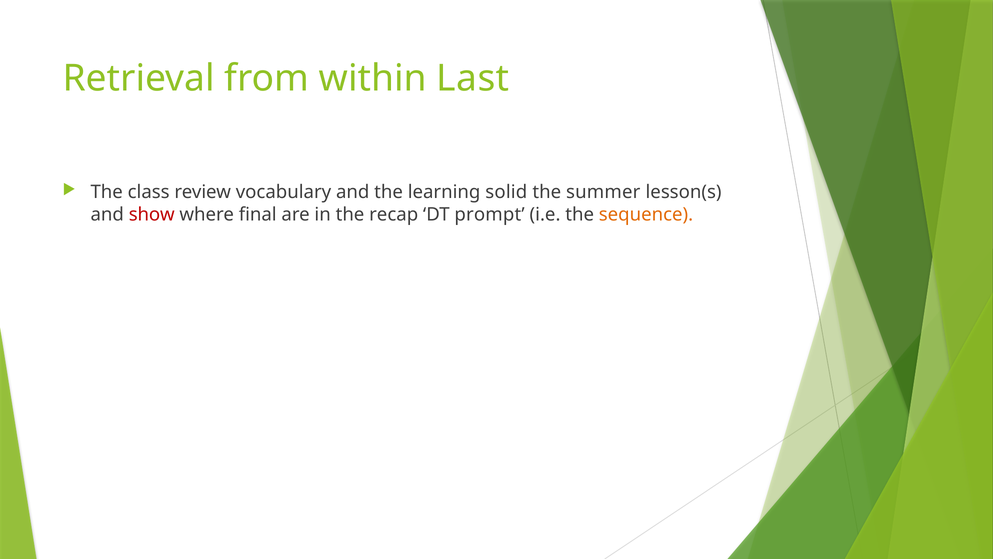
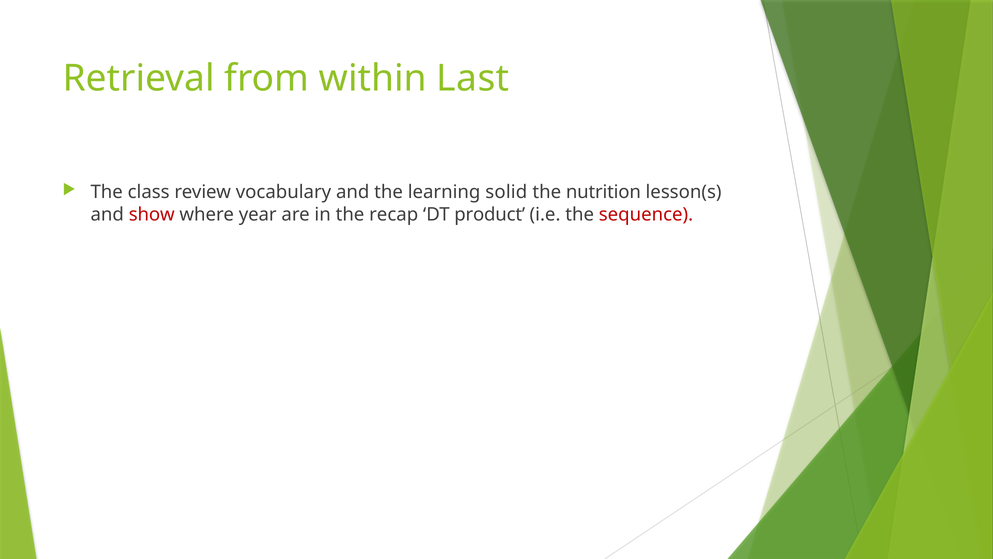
summer: summer -> nutrition
final: final -> year
prompt: prompt -> product
sequence colour: orange -> red
